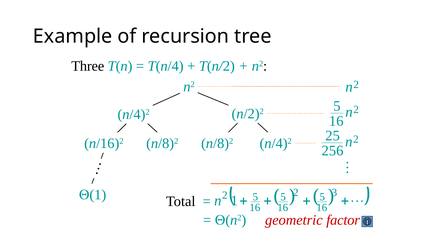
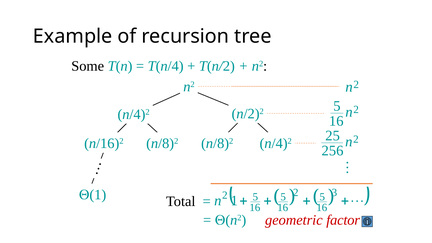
Three: Three -> Some
